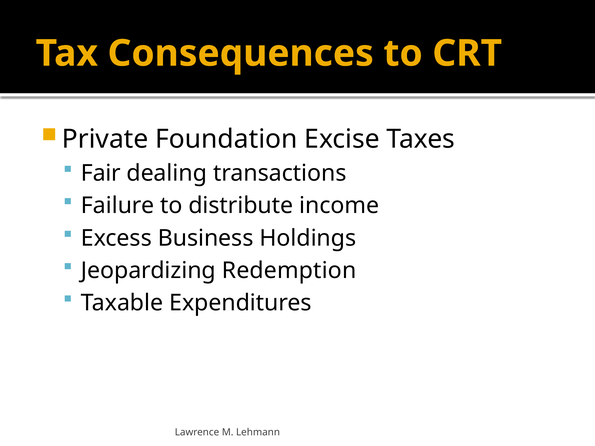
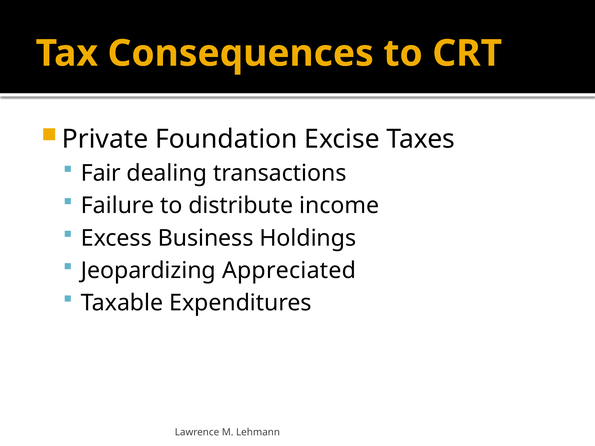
Redemption: Redemption -> Appreciated
